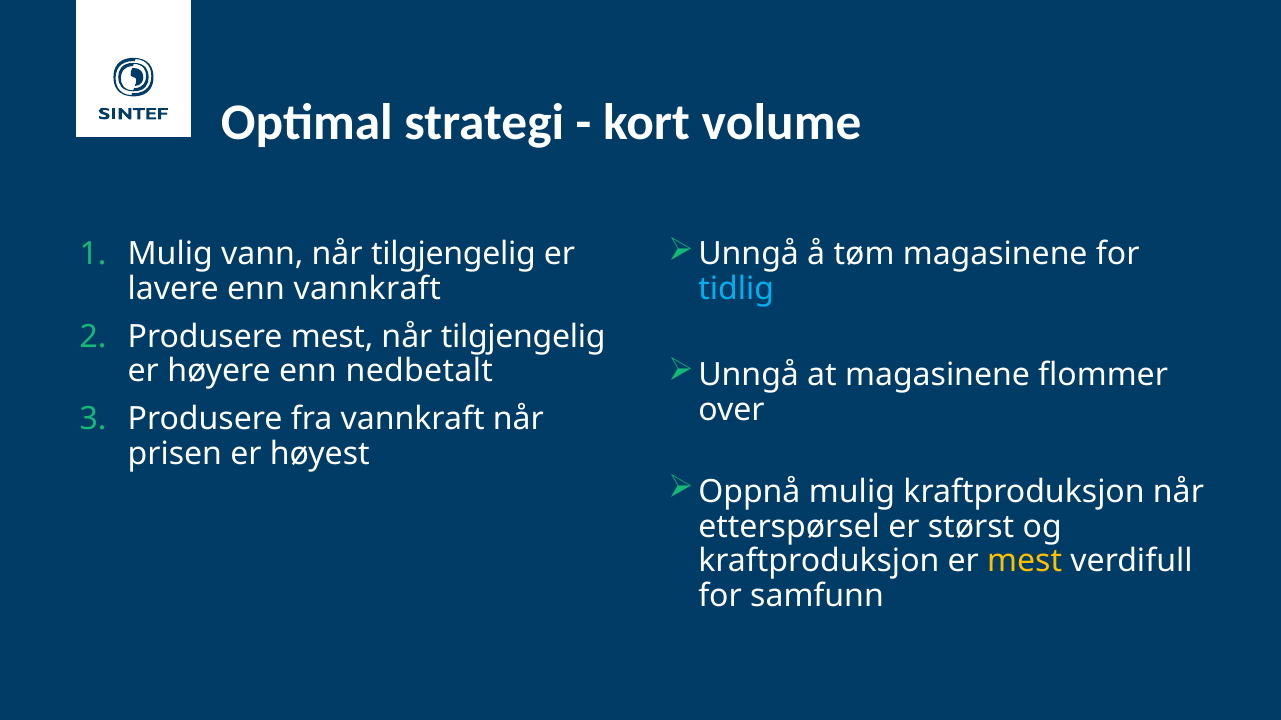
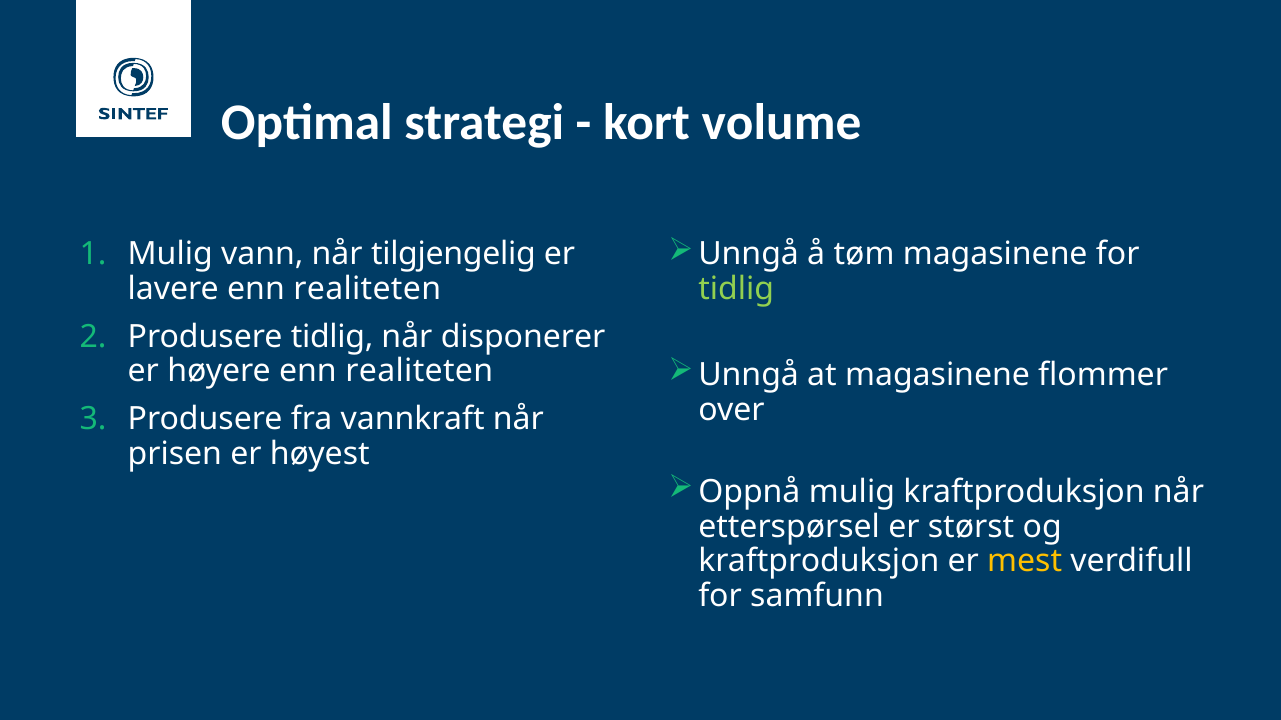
lavere enn vannkraft: vannkraft -> realiteten
tidlig at (736, 289) colour: light blue -> light green
Produsere mest: mest -> tidlig
tilgjengelig at (523, 337): tilgjengelig -> disponerer
høyere enn nedbetalt: nedbetalt -> realiteten
